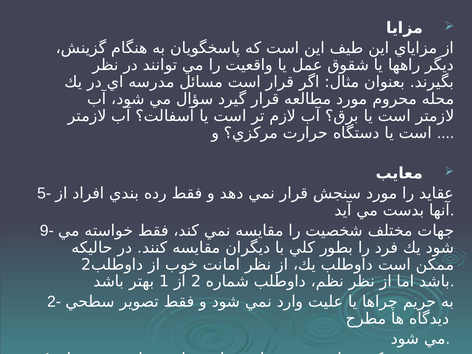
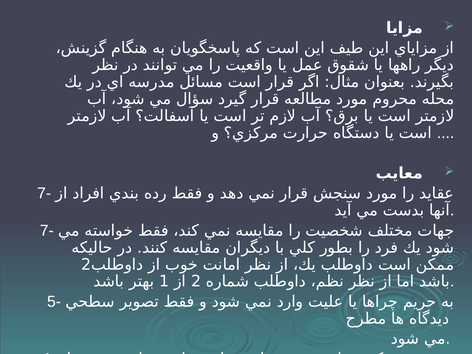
5- at (44, 193): 5- -> 7-
9- at (47, 231): 9- -> 7-
2-: 2- -> 5-
